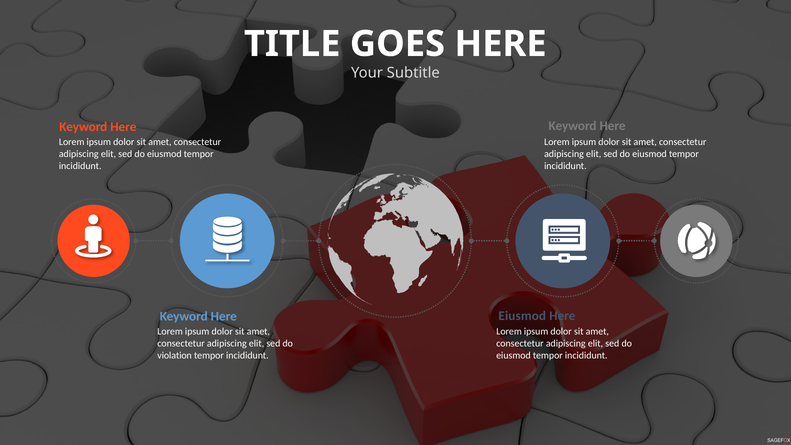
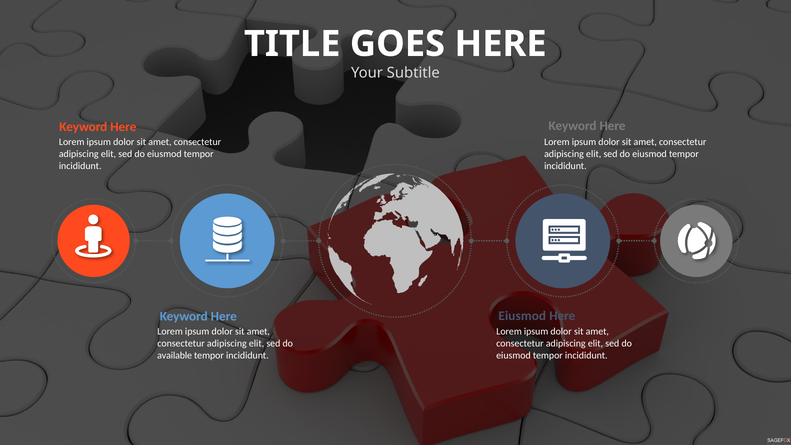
violation: violation -> available
